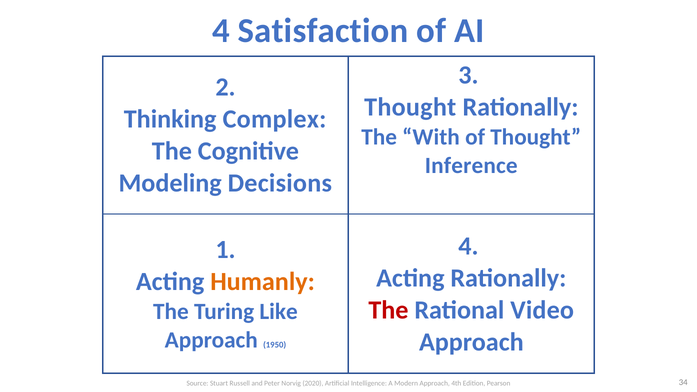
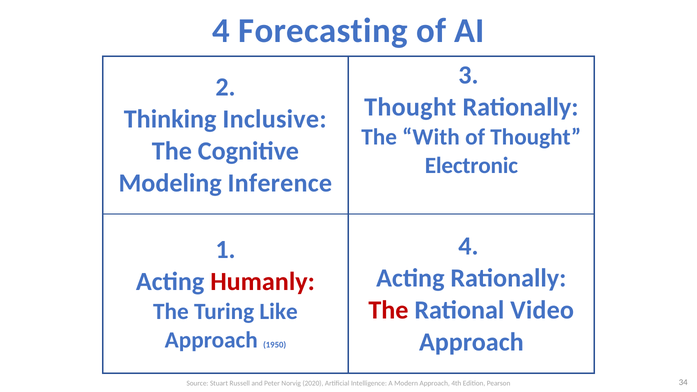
Satisfaction: Satisfaction -> Forecasting
Complex: Complex -> Inclusive
Inference: Inference -> Electronic
Decisions: Decisions -> Inference
Humanly colour: orange -> red
